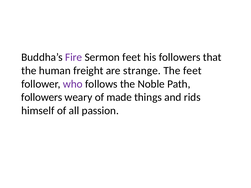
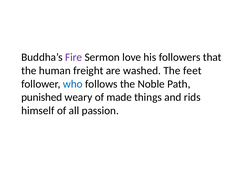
Sermon feet: feet -> love
strange: strange -> washed
who colour: purple -> blue
followers at (42, 97): followers -> punished
